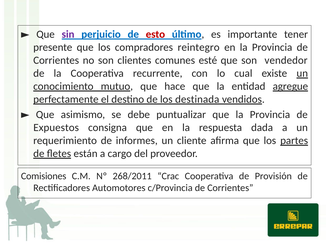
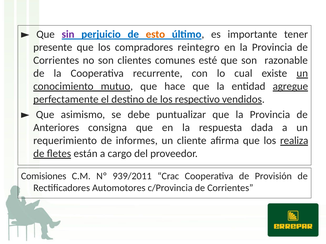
esto colour: red -> orange
vendedor: vendedor -> razonable
destinada: destinada -> respectivo
Expuestos: Expuestos -> Anteriores
partes: partes -> realiza
268/2011: 268/2011 -> 939/2011
